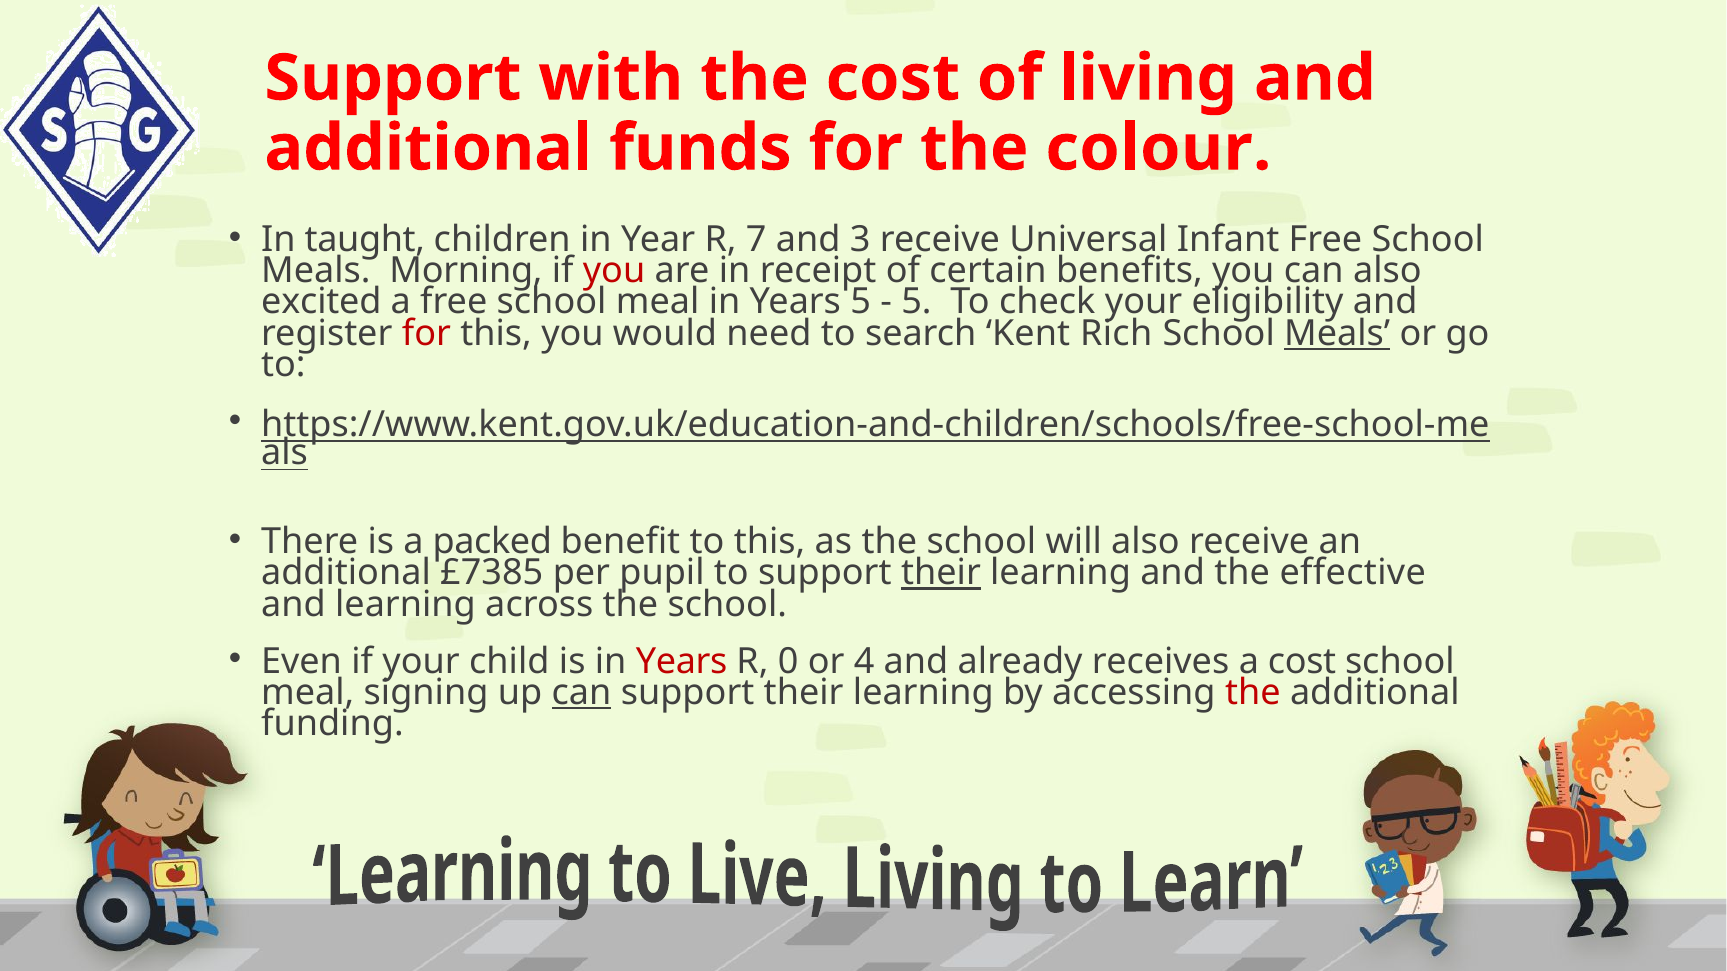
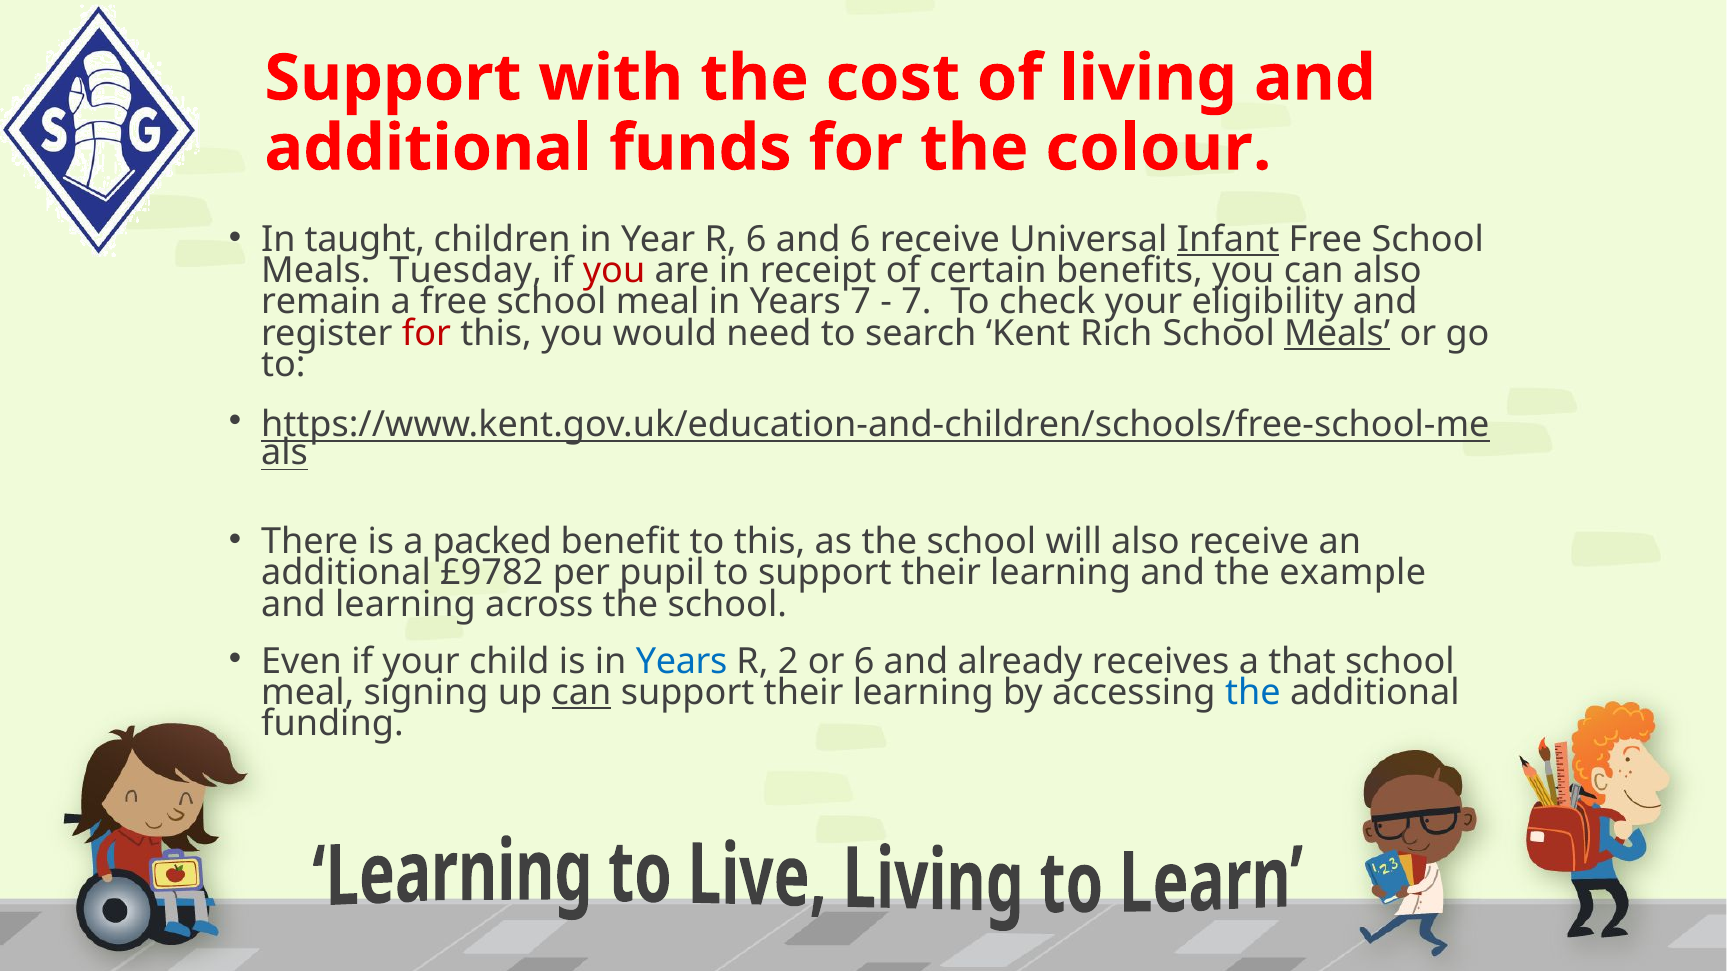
R 7: 7 -> 6
and 3: 3 -> 6
Infant underline: none -> present
Morning: Morning -> Tuesday
excited: excited -> remain
Years 5: 5 -> 7
5 at (916, 302): 5 -> 7
£7385: £7385 -> £9782
their at (941, 573) underline: present -> none
effective: effective -> example
Years at (682, 661) colour: red -> blue
0: 0 -> 2
or 4: 4 -> 6
a cost: cost -> that
the at (1253, 693) colour: red -> blue
